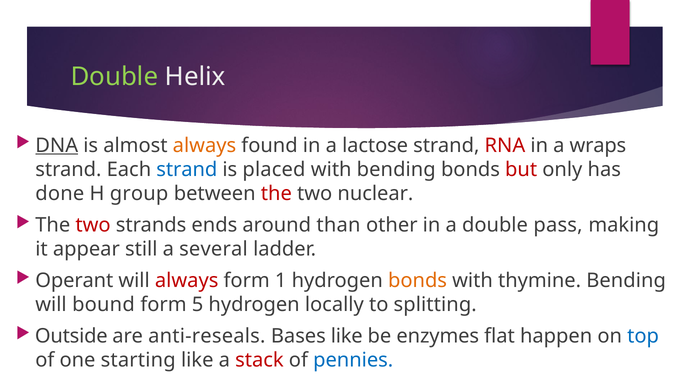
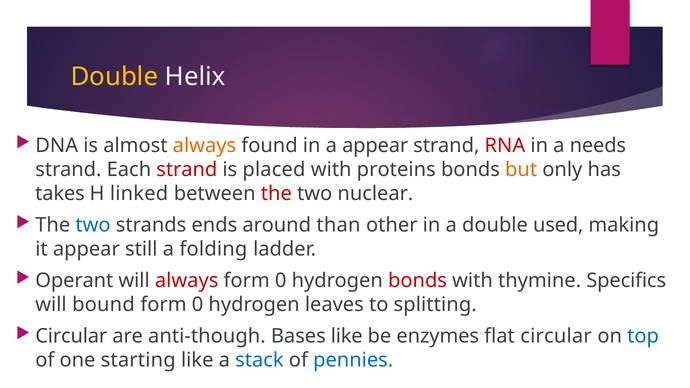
Double at (114, 77) colour: light green -> yellow
DNA underline: present -> none
a lactose: lactose -> appear
wraps: wraps -> needs
strand at (187, 170) colour: blue -> red
with bending: bending -> proteins
but colour: red -> orange
done: done -> takes
group: group -> linked
two at (93, 225) colour: red -> blue
pass: pass -> used
several: several -> folding
1 at (281, 281): 1 -> 0
bonds at (418, 281) colour: orange -> red
thymine Bending: Bending -> Specifics
5 at (198, 305): 5 -> 0
locally: locally -> leaves
Outside at (71, 336): Outside -> Circular
anti-reseals: anti-reseals -> anti-though
flat happen: happen -> circular
stack colour: red -> blue
